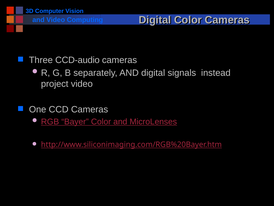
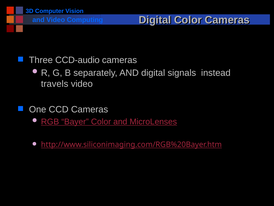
project: project -> travels
